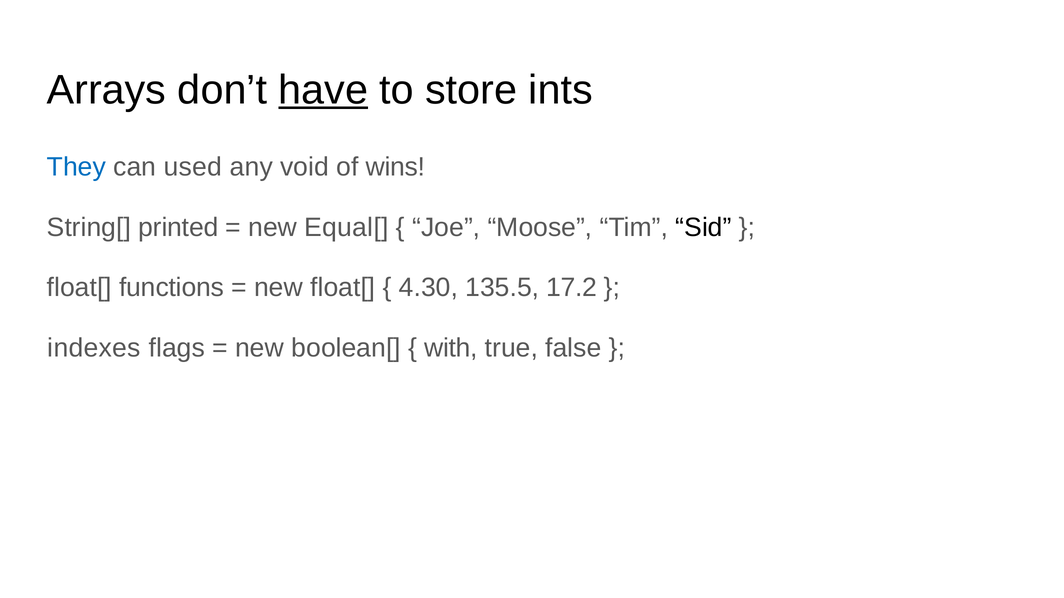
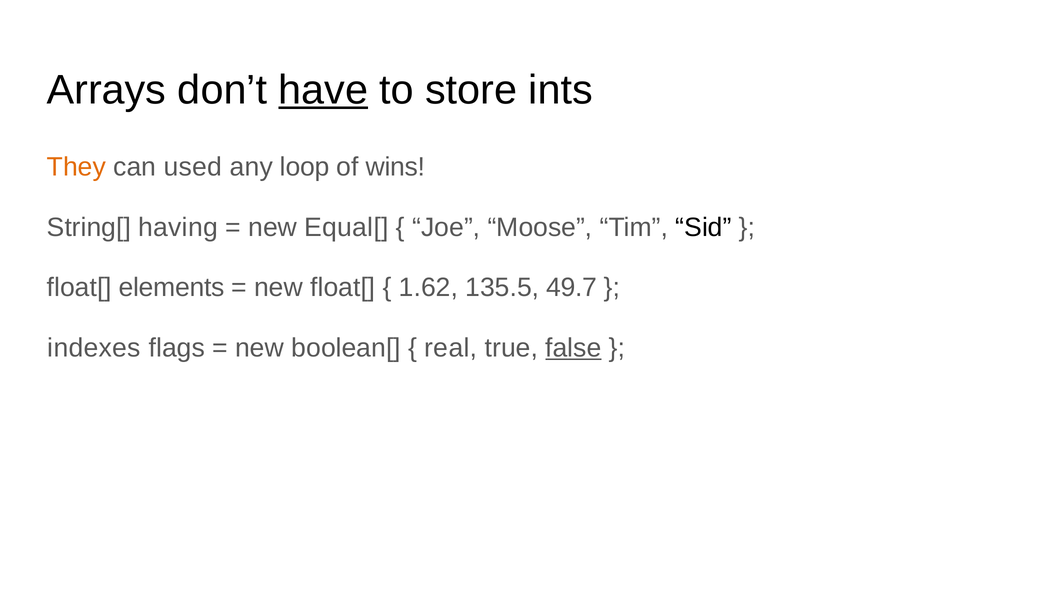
They colour: blue -> orange
void: void -> loop
printed: printed -> having
functions: functions -> elements
4.30: 4.30 -> 1.62
17.2: 17.2 -> 49.7
with: with -> real
false underline: none -> present
